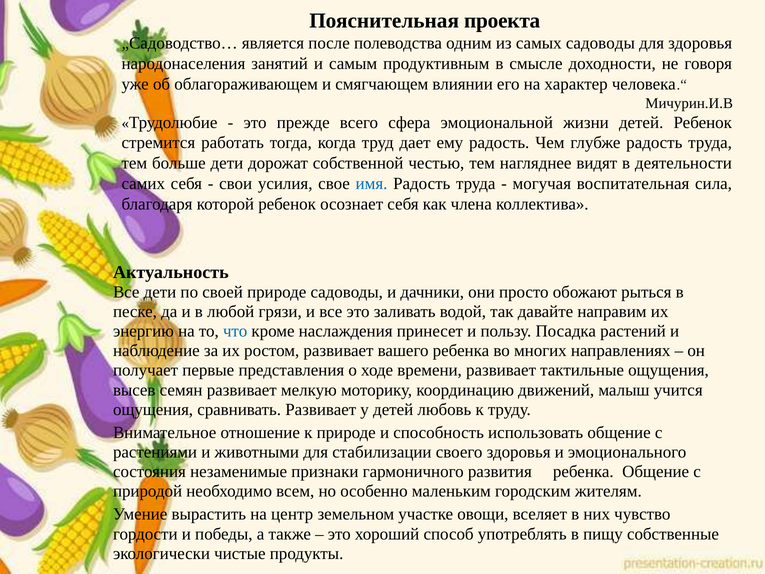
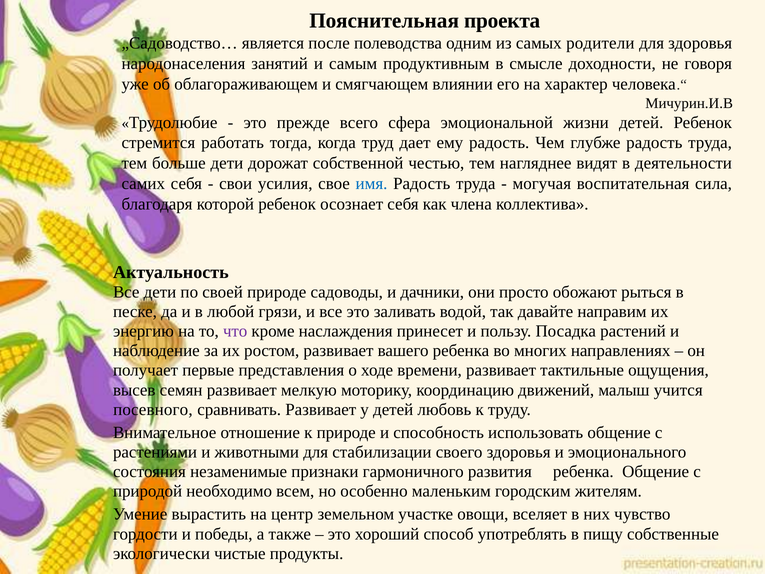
самых садоводы: садоводы -> родители
что colour: blue -> purple
ощущения at (153, 409): ощущения -> посевного
